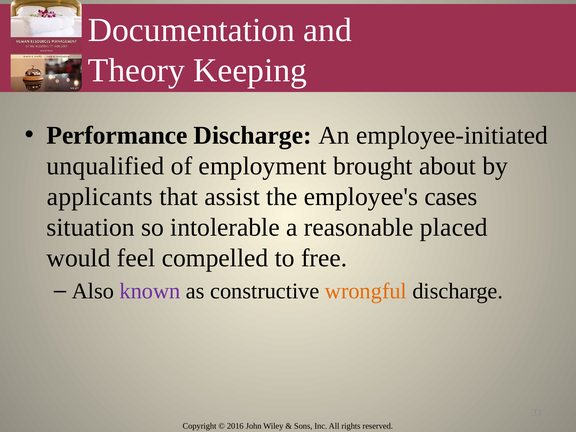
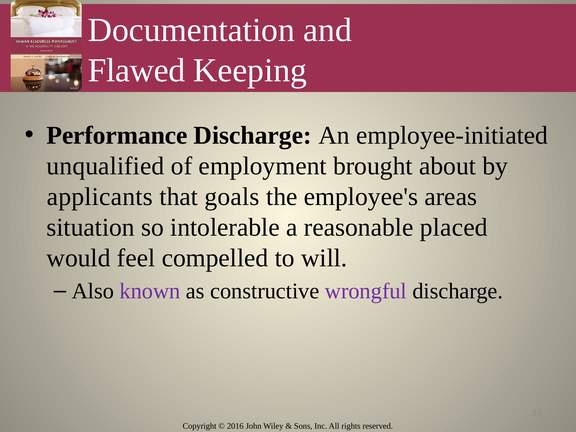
Theory: Theory -> Flawed
assist: assist -> goals
cases: cases -> areas
free: free -> will
wrongful colour: orange -> purple
